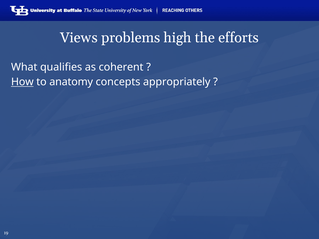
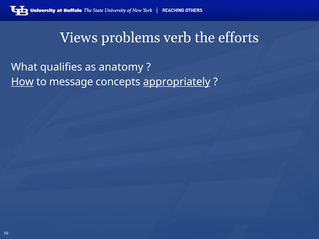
high: high -> verb
coherent: coherent -> anatomy
anatomy: anatomy -> message
appropriately underline: none -> present
